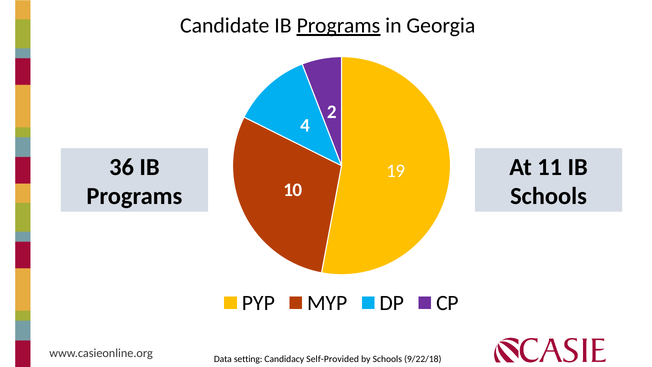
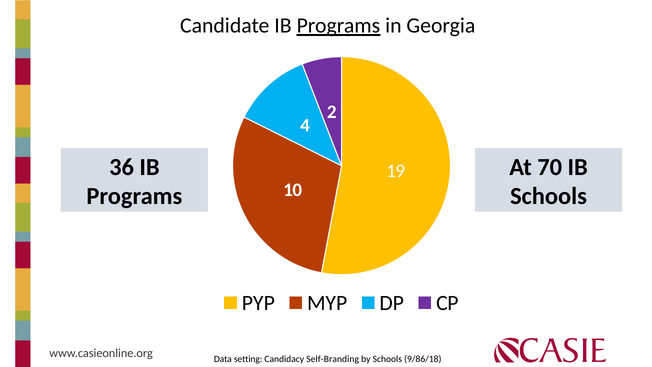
11: 11 -> 70
Self-Provided: Self-Provided -> Self-Branding
9/22/18: 9/22/18 -> 9/86/18
